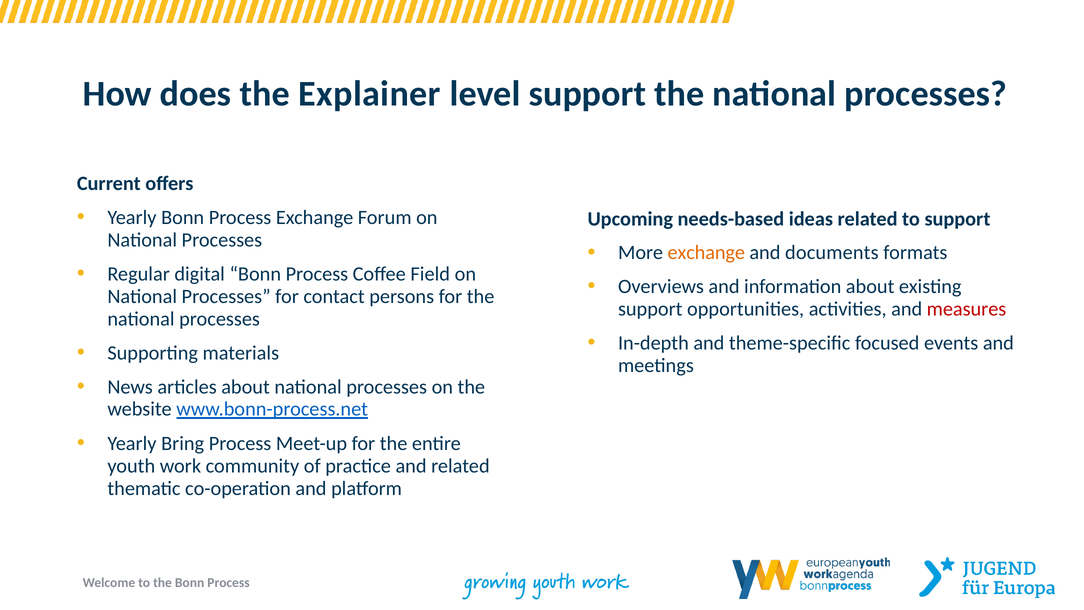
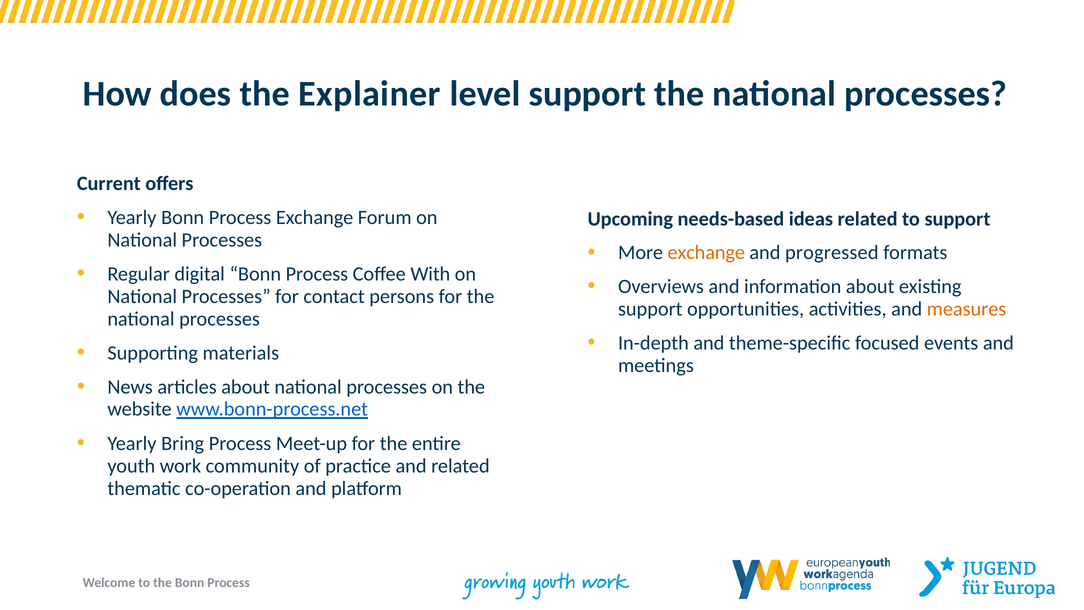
documents: documents -> progressed
Field: Field -> With
measures colour: red -> orange
